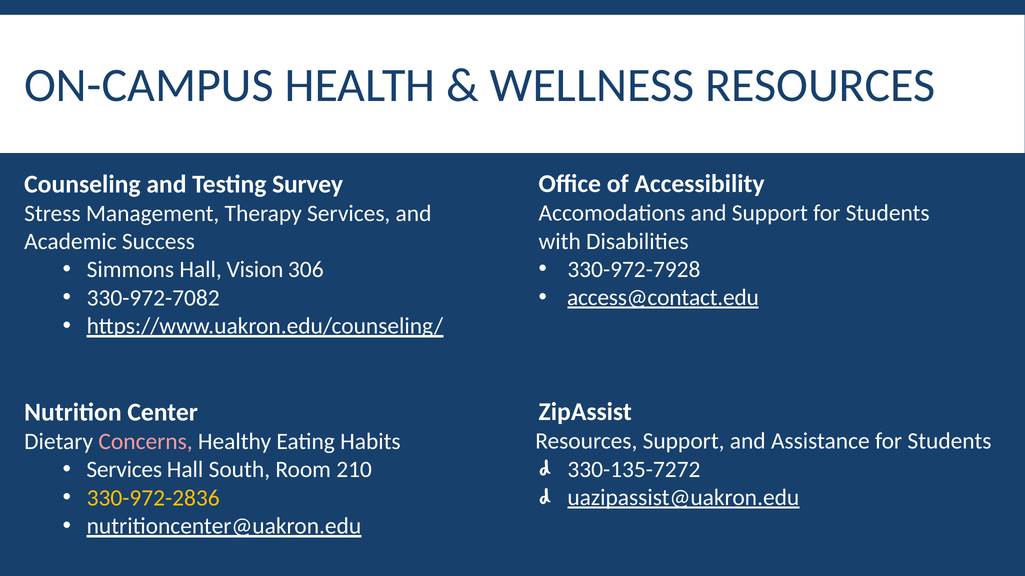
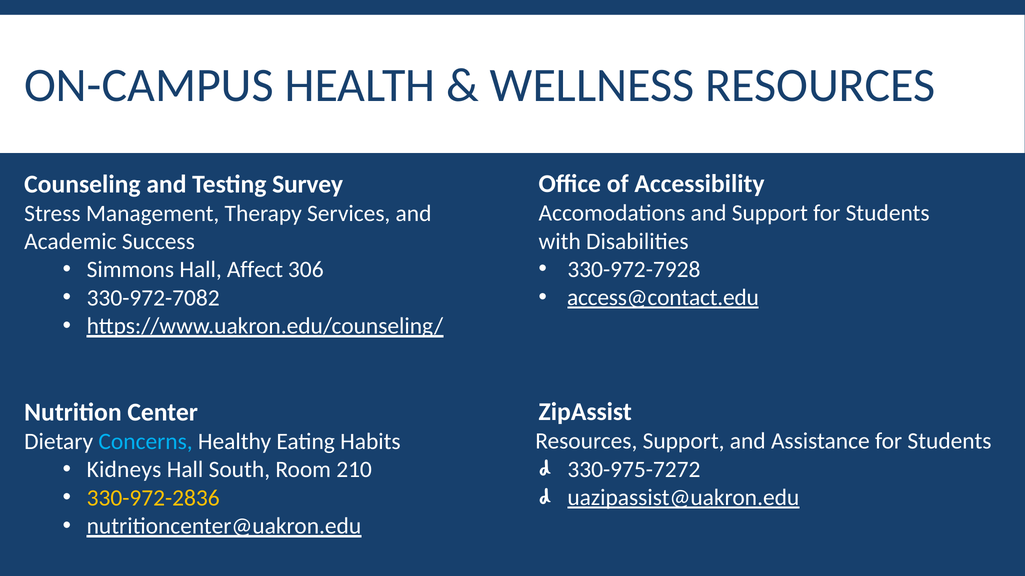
Vision: Vision -> Affect
Concerns colour: pink -> light blue
Services at (124, 470): Services -> Kidneys
330-135-7272: 330-135-7272 -> 330-975-7272
